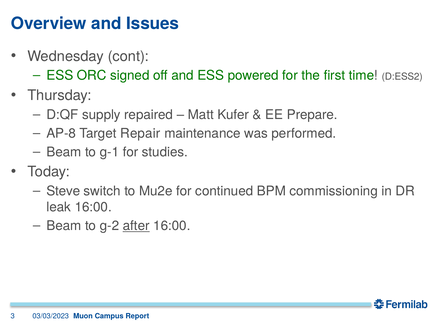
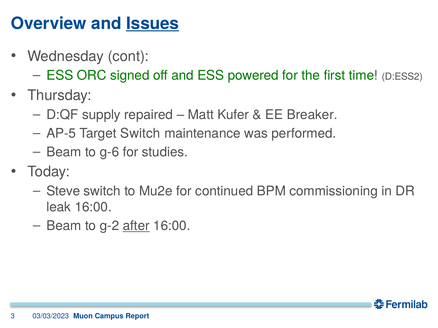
Issues underline: none -> present
Prepare: Prepare -> Breaker
AP-8: AP-8 -> AP-5
Target Repair: Repair -> Switch
g-1: g-1 -> g-6
